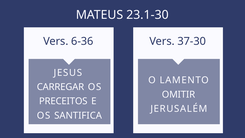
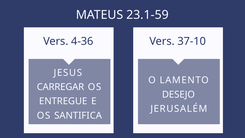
23.1-30: 23.1-30 -> 23.1-59
6-36: 6-36 -> 4-36
37-30: 37-30 -> 37-10
OMITIR: OMITIR -> DESEJO
PRECEITOS: PRECEITOS -> ENTREGUE
